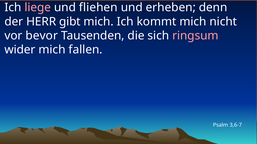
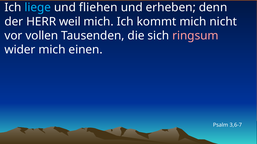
liege colour: pink -> light blue
gibt: gibt -> weil
bevor: bevor -> vollen
fallen: fallen -> einen
